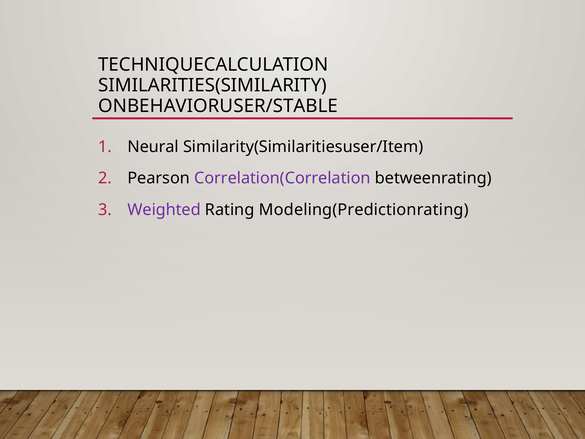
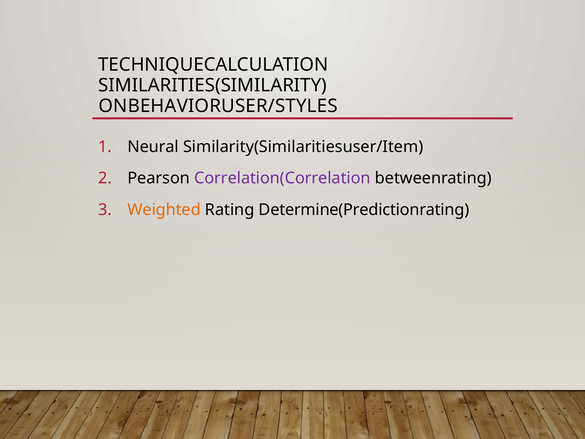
ONBEHAVIORUSER/STABLE: ONBEHAVIORUSER/STABLE -> ONBEHAVIORUSER/STYLES
Weighted colour: purple -> orange
Modeling(Predictionrating: Modeling(Predictionrating -> Determine(Predictionrating
